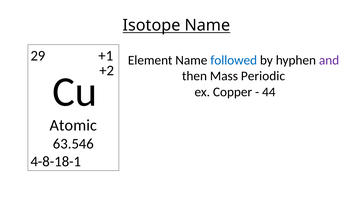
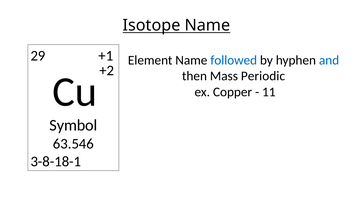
and colour: purple -> blue
44: 44 -> 11
Atomic: Atomic -> Symbol
4-8-18-1: 4-8-18-1 -> 3-8-18-1
